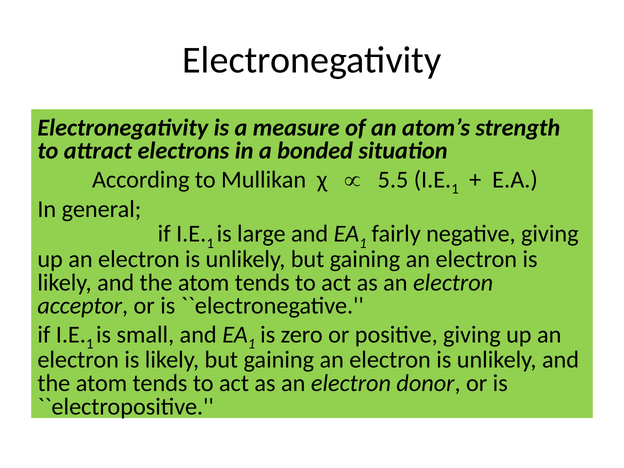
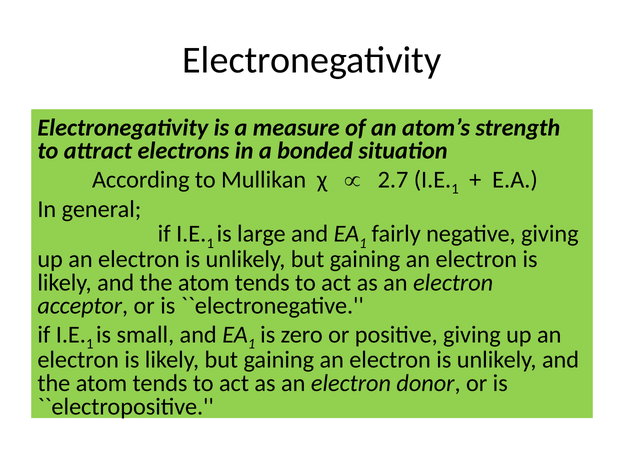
5.5: 5.5 -> 2.7
